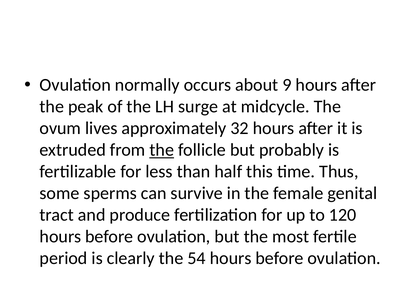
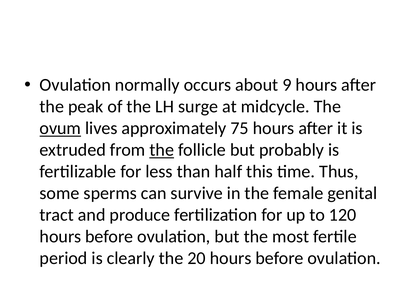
ovum underline: none -> present
32: 32 -> 75
54: 54 -> 20
